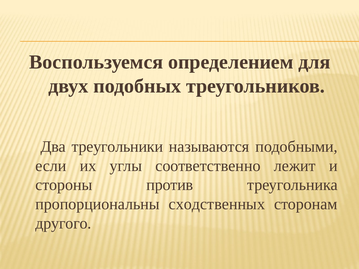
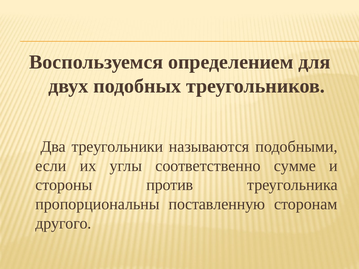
лежит: лежит -> сумме
сходственных: сходственных -> поставленную
